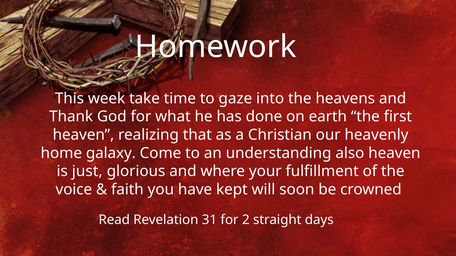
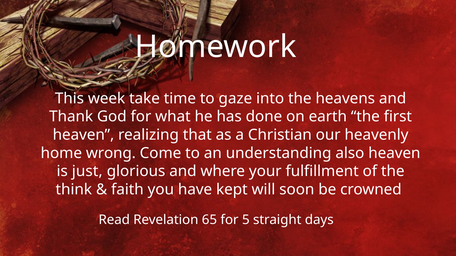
galaxy: galaxy -> wrong
voice: voice -> think
31: 31 -> 65
2: 2 -> 5
